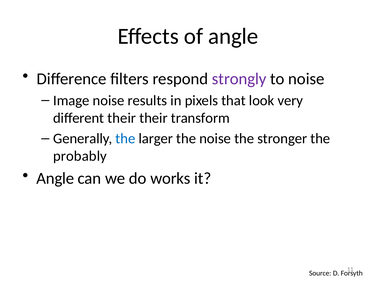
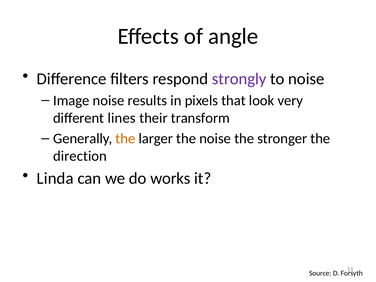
different their: their -> lines
the at (125, 139) colour: blue -> orange
probably: probably -> direction
Angle at (55, 178): Angle -> Linda
